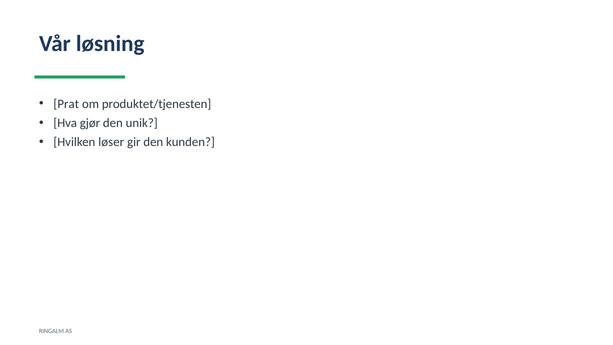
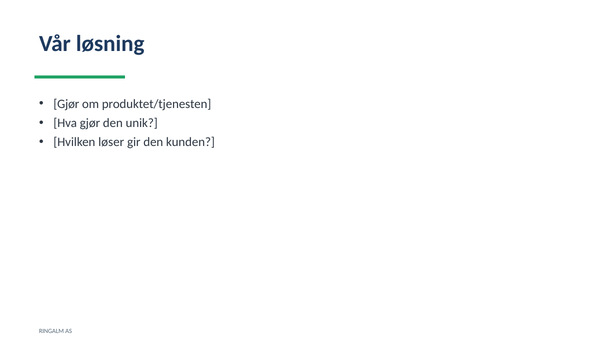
Prat at (66, 104): Prat -> Gjør
